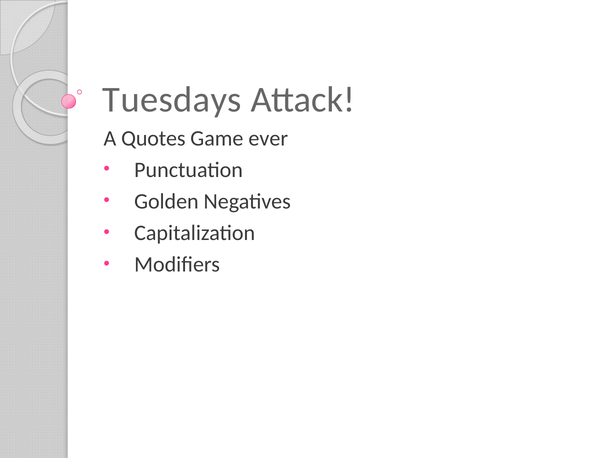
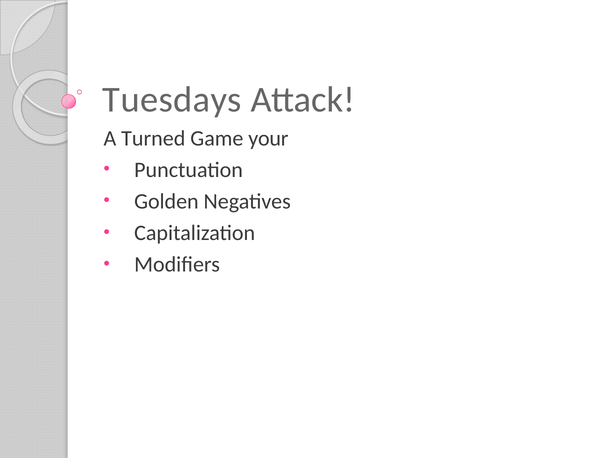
Quotes: Quotes -> Turned
ever: ever -> your
